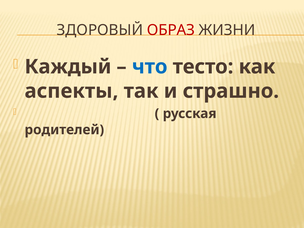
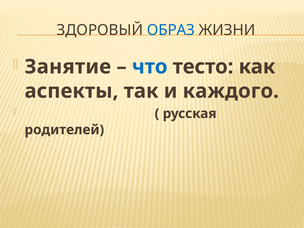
ОБРАЗ colour: red -> blue
Каждый: Каждый -> Занятие
страшно: страшно -> каждого
